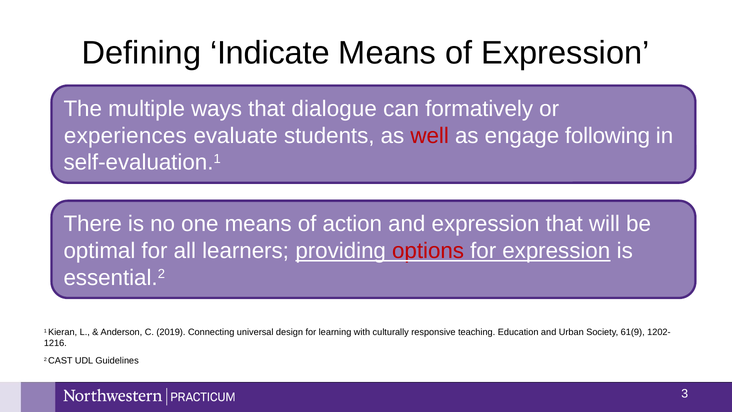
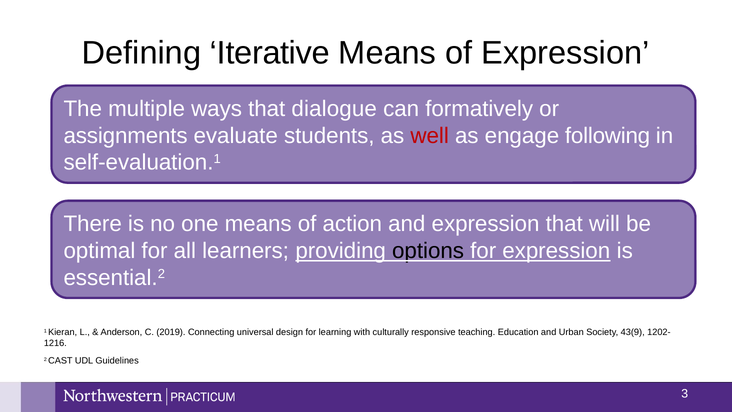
Indicate: Indicate -> Iterative
experiences: experiences -> assignments
options colour: red -> black
61(9: 61(9 -> 43(9
